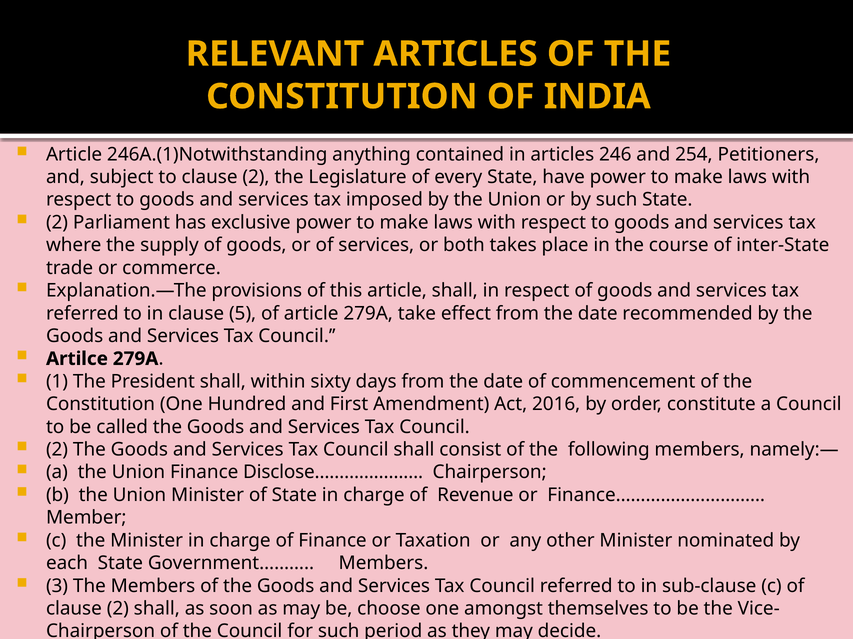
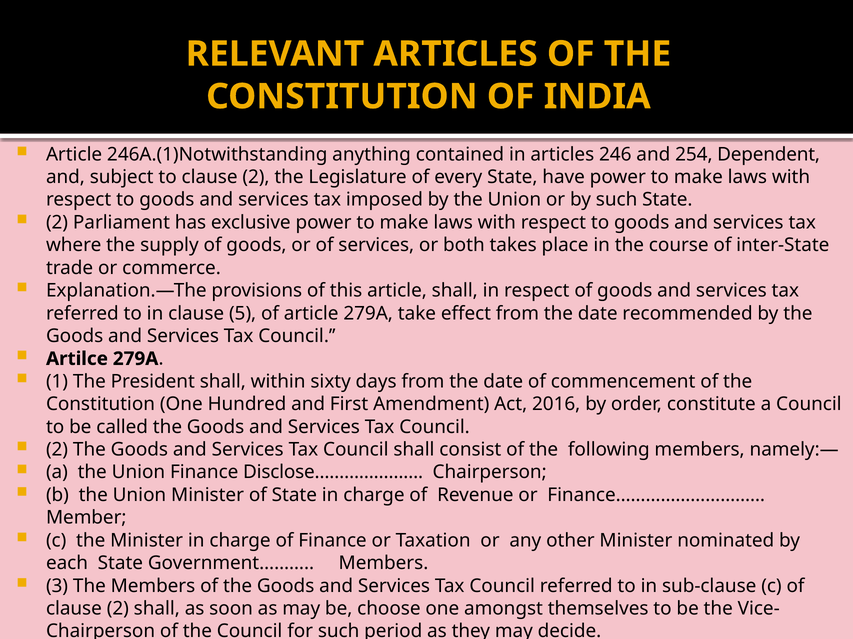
Petitioners: Petitioners -> Dependent
